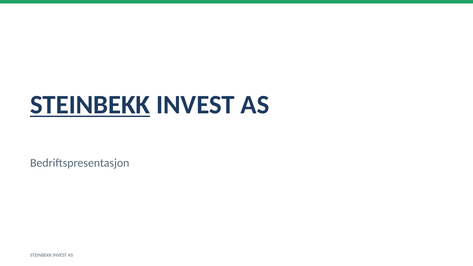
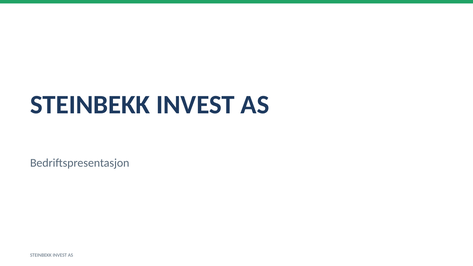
STEINBEKK at (90, 105) underline: present -> none
